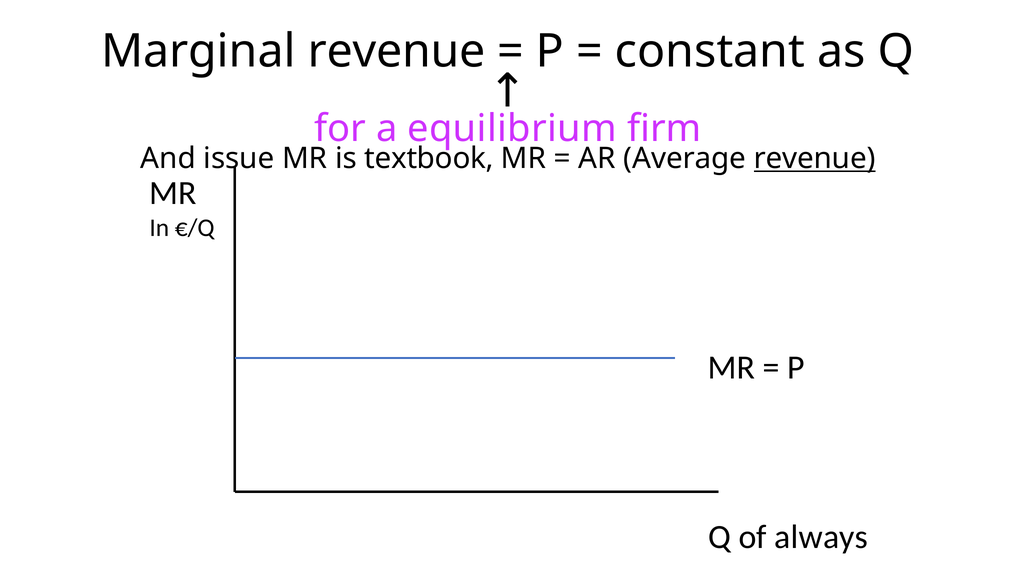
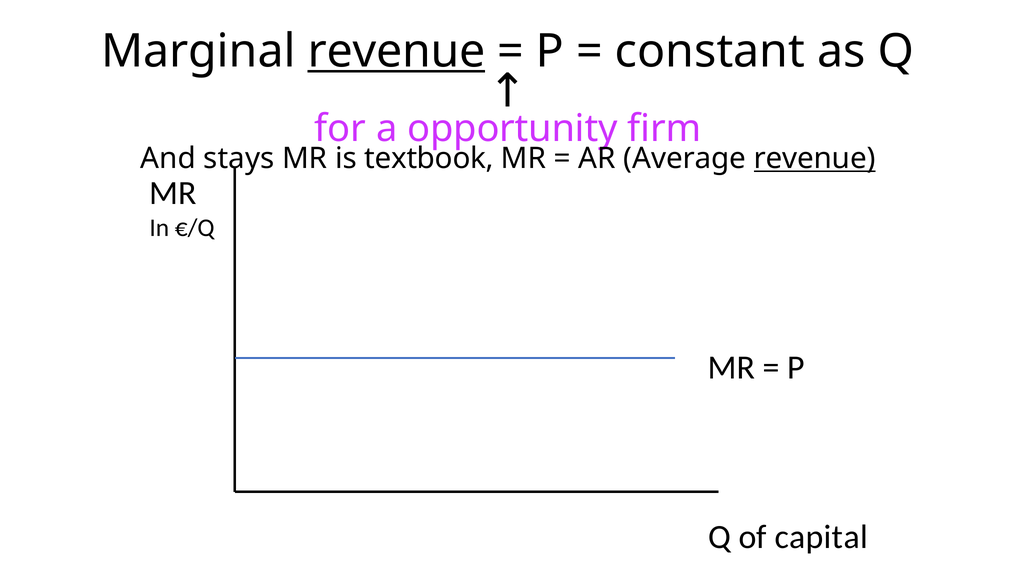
revenue at (397, 51) underline: none -> present
equilibrium: equilibrium -> opportunity
issue: issue -> stays
always: always -> capital
